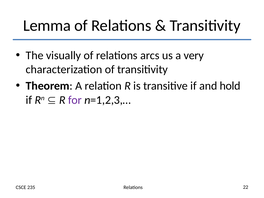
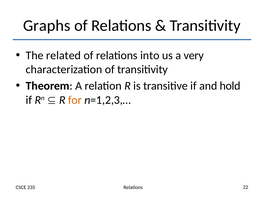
Lemma: Lemma -> Graphs
visually: visually -> related
arcs: arcs -> into
for colour: purple -> orange
